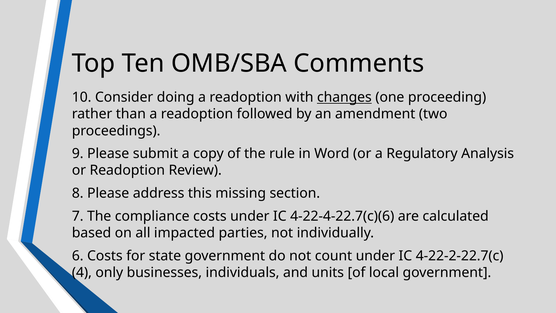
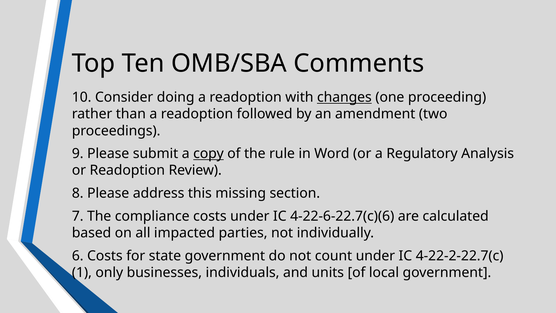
copy underline: none -> present
4-22-4-22.7(c)(6: 4-22-4-22.7(c)(6 -> 4-22-6-22.7(c)(6
4: 4 -> 1
